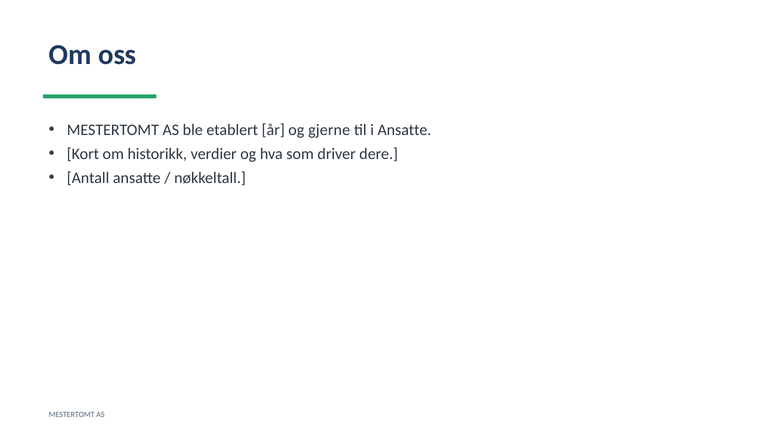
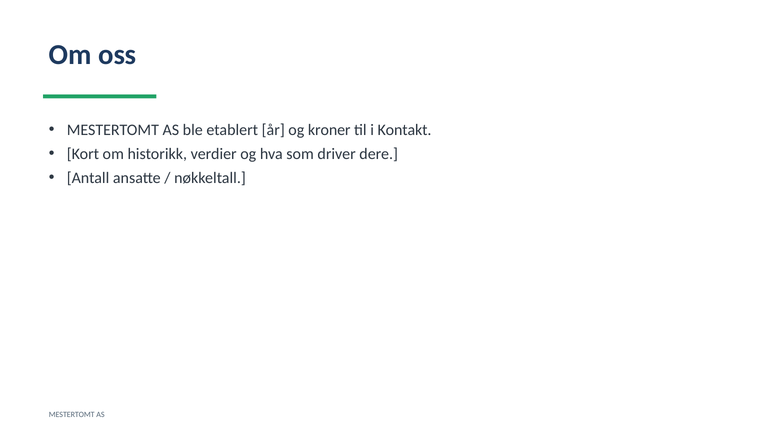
gjerne: gjerne -> kroner
i Ansatte: Ansatte -> Kontakt
